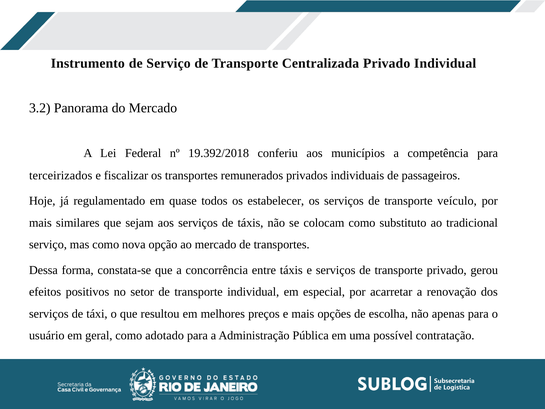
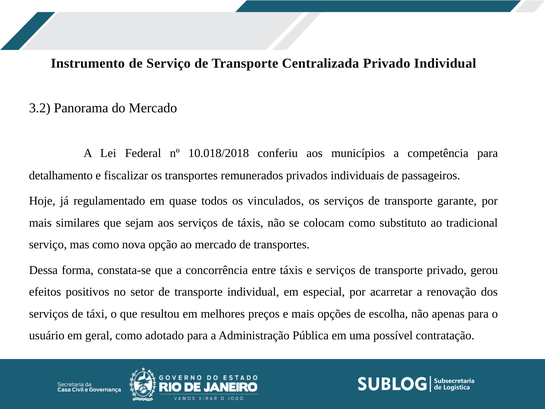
19.392/2018: 19.392/2018 -> 10.018/2018
terceirizados: terceirizados -> detalhamento
estabelecer: estabelecer -> vinculados
veículo: veículo -> garante
